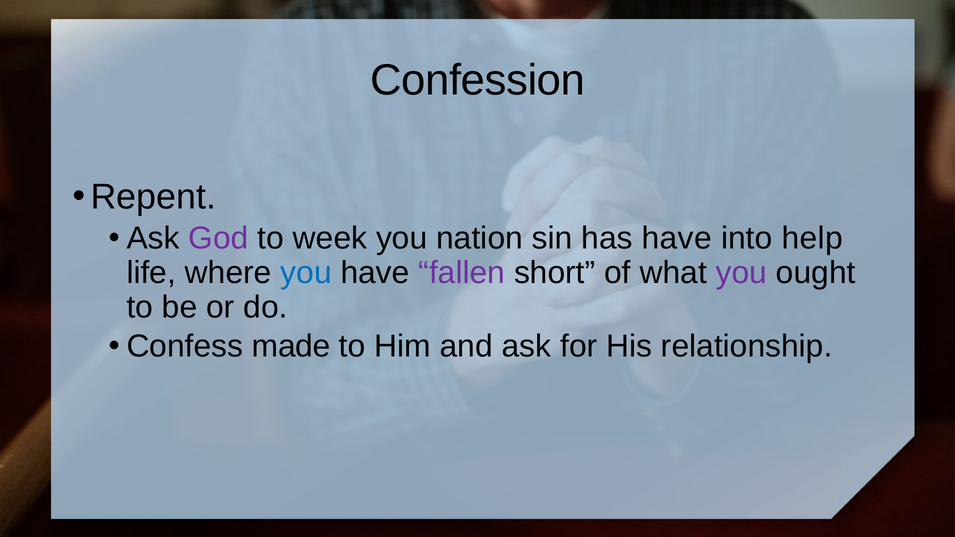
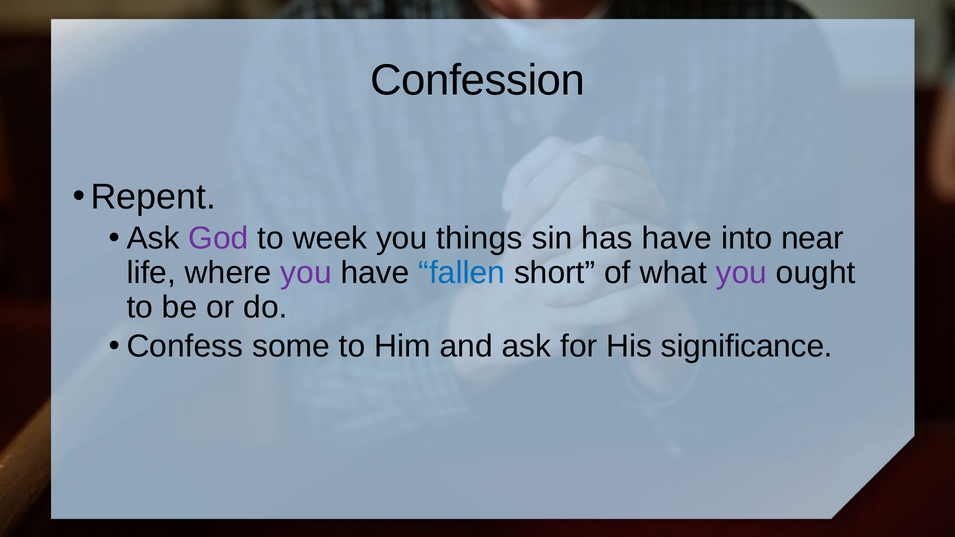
nation: nation -> things
help: help -> near
you at (306, 273) colour: blue -> purple
fallen colour: purple -> blue
made: made -> some
relationship: relationship -> significance
